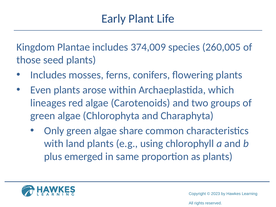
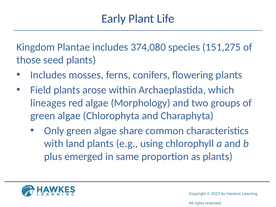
374,009: 374,009 -> 374,080
260,005: 260,005 -> 151,275
Even: Even -> Field
Carotenoids: Carotenoids -> Morphology
